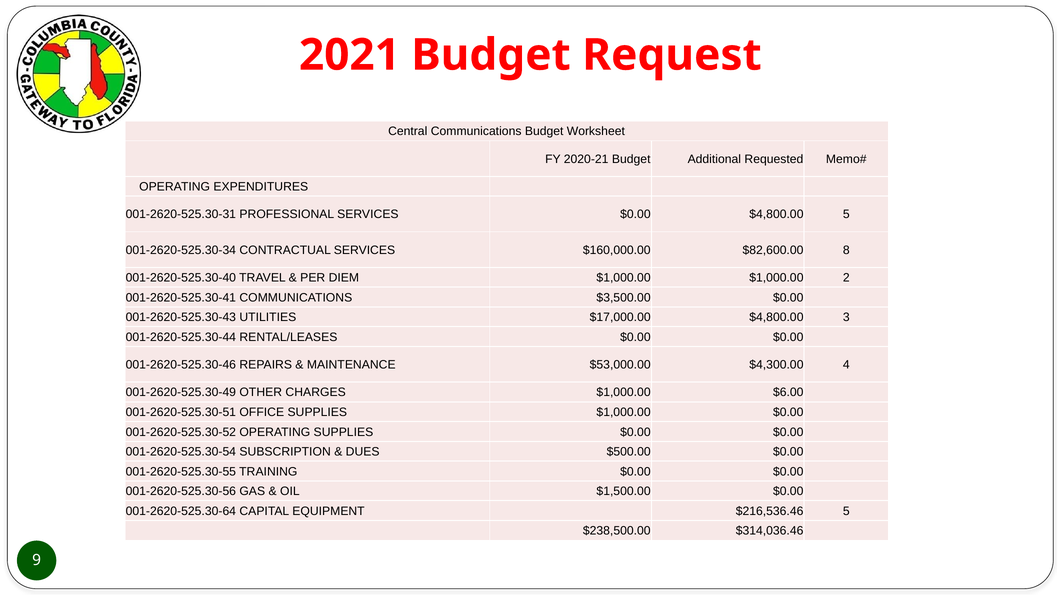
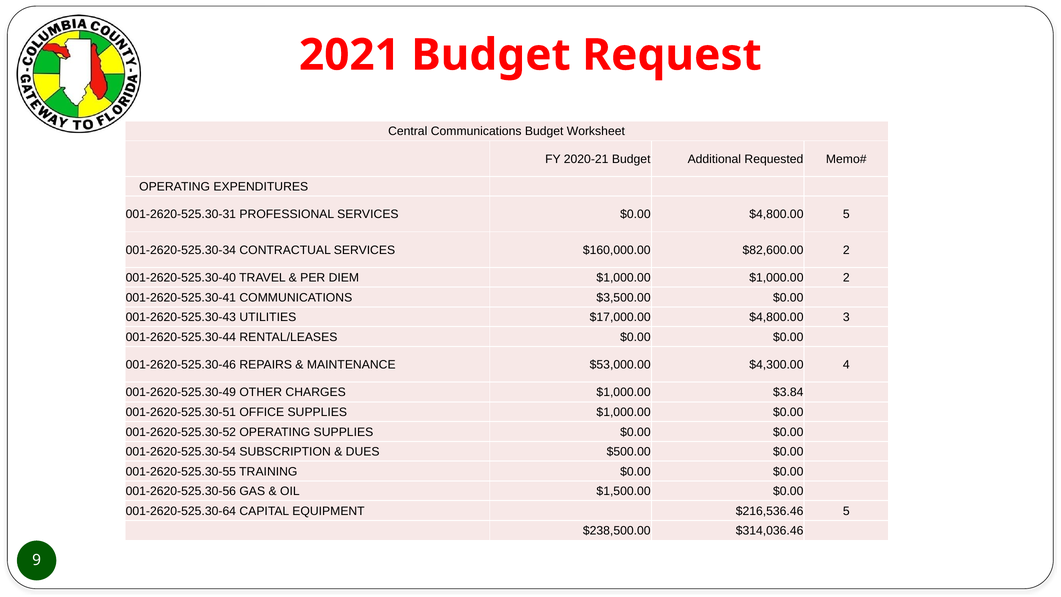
$82,600.00 8: 8 -> 2
$6.00: $6.00 -> $3.84
